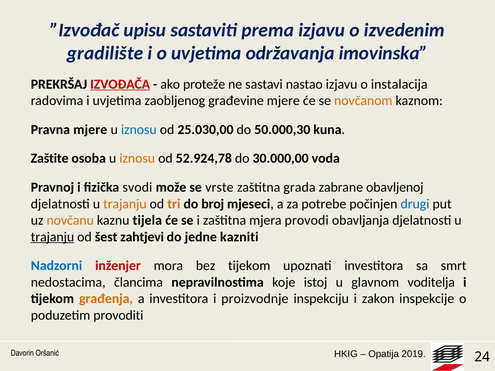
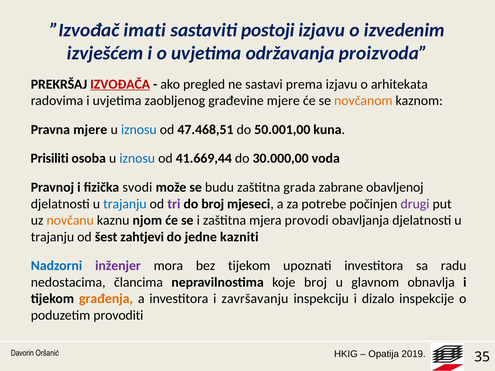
upisu: upisu -> imati
prema: prema -> postoji
gradilište: gradilište -> izvješćem
imovinska: imovinska -> proizvoda
proteže: proteže -> pregled
nastao: nastao -> prema
instalacija: instalacija -> arhitekata
25.030,00: 25.030,00 -> 47.468,51
50.000,30: 50.000,30 -> 50.001,00
Zaštite: Zaštite -> Prisiliti
iznosu at (137, 159) colour: orange -> blue
52.924,78: 52.924,78 -> 41.669,44
vrste: vrste -> budu
trajanju at (125, 204) colour: orange -> blue
tri colour: orange -> purple
drugi colour: blue -> purple
tijela: tijela -> njom
trajanju at (52, 237) underline: present -> none
inženjer colour: red -> purple
smrt: smrt -> radu
koje istoj: istoj -> broj
voditelja: voditelja -> obnavlja
proizvodnje: proizvodnje -> završavanju
zakon: zakon -> dizalo
24: 24 -> 35
